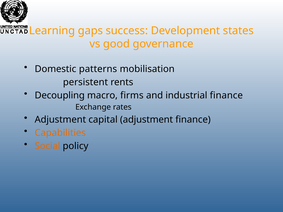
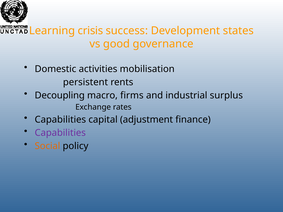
gaps: gaps -> crisis
patterns: patterns -> activities
industrial finance: finance -> surplus
Adjustment at (60, 120): Adjustment -> Capabilities
Capabilities at (60, 133) colour: orange -> purple
